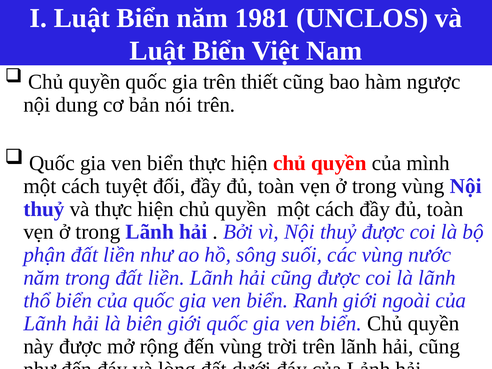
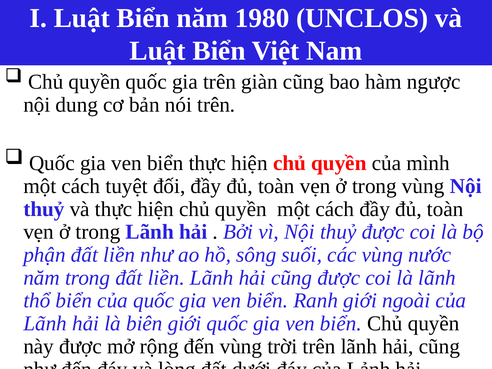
1981: 1981 -> 1980
thiết: thiết -> giàn
